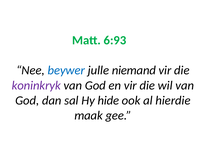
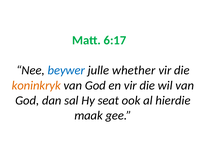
6:93: 6:93 -> 6:17
niemand: niemand -> whether
koninkryk colour: purple -> orange
hide: hide -> seat
